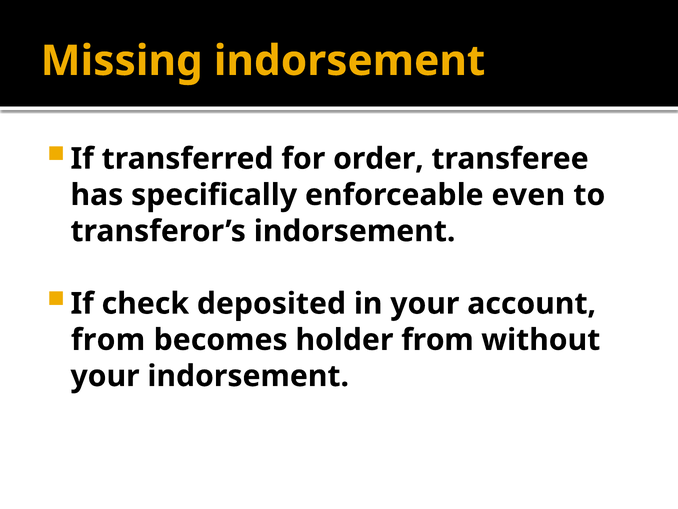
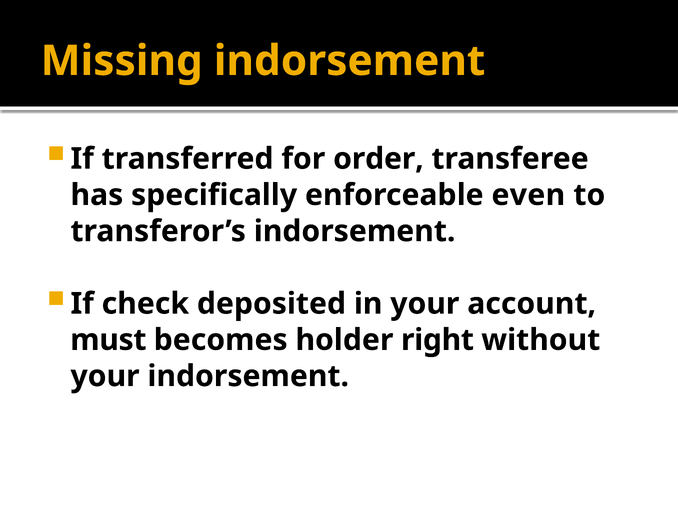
from at (108, 340): from -> must
holder from: from -> right
